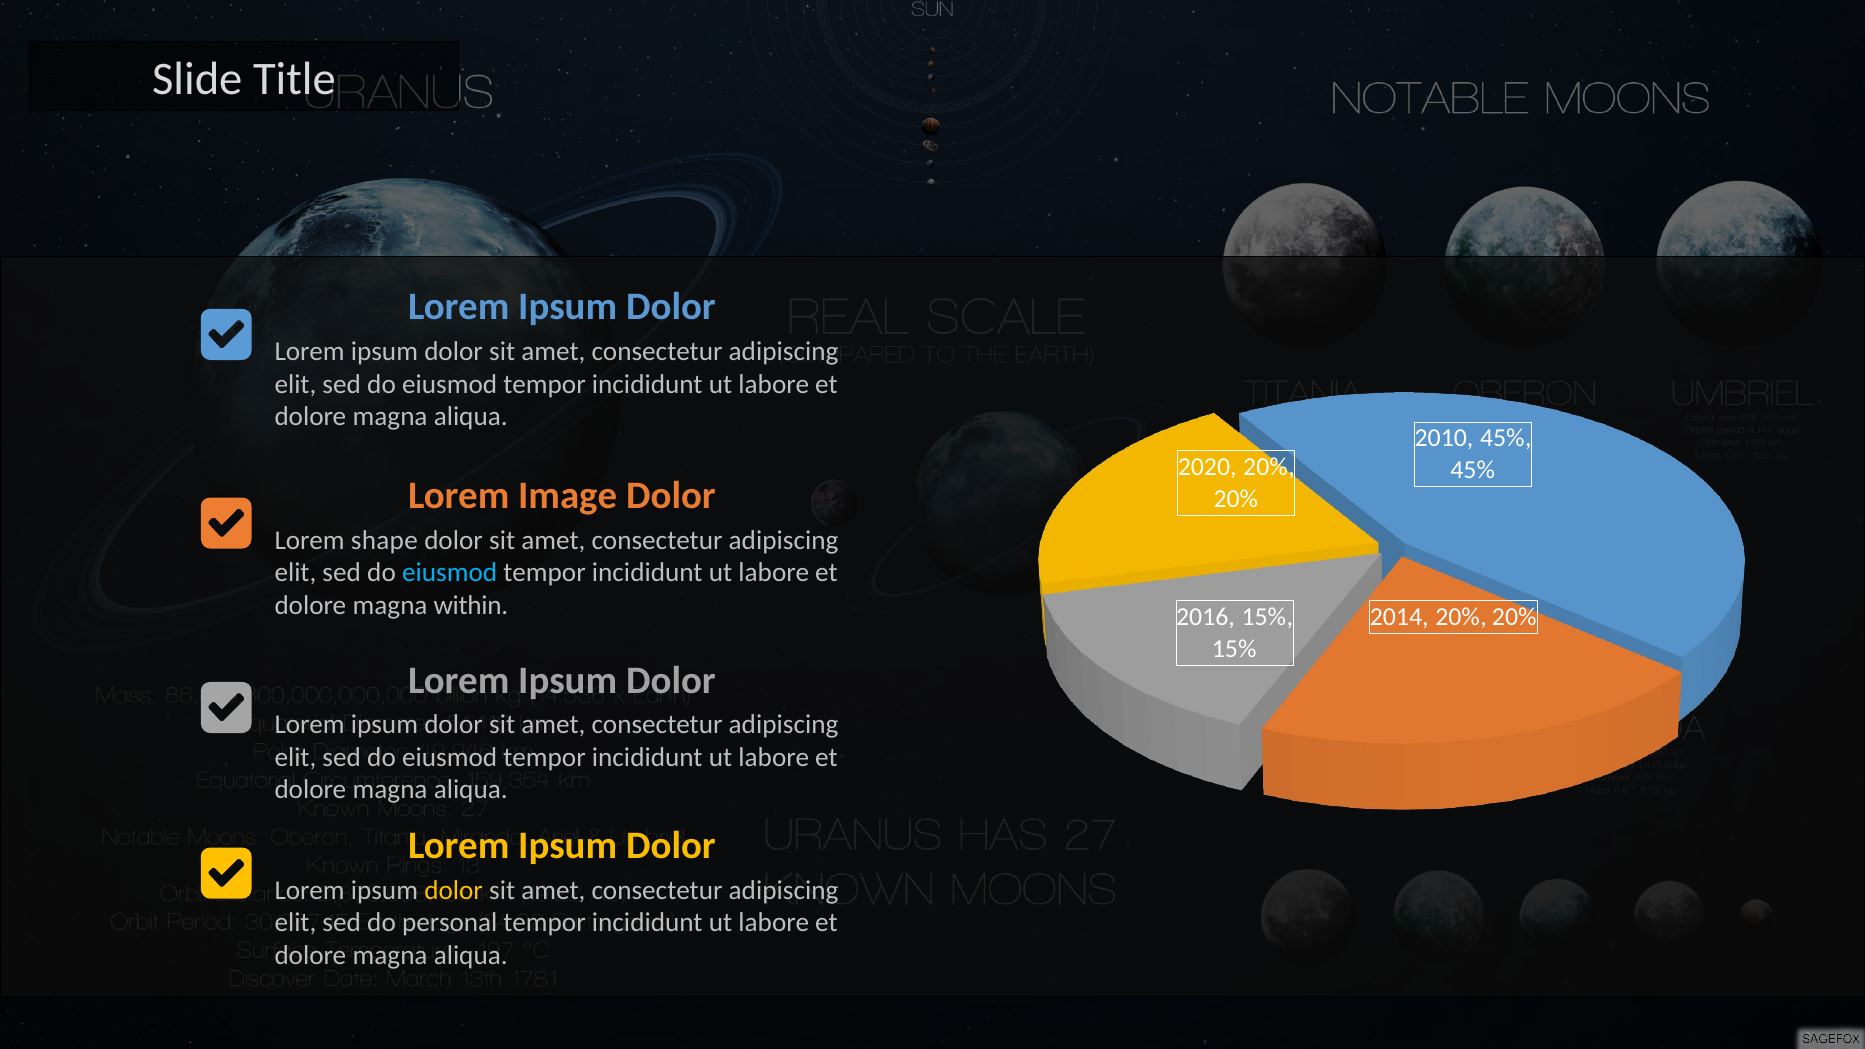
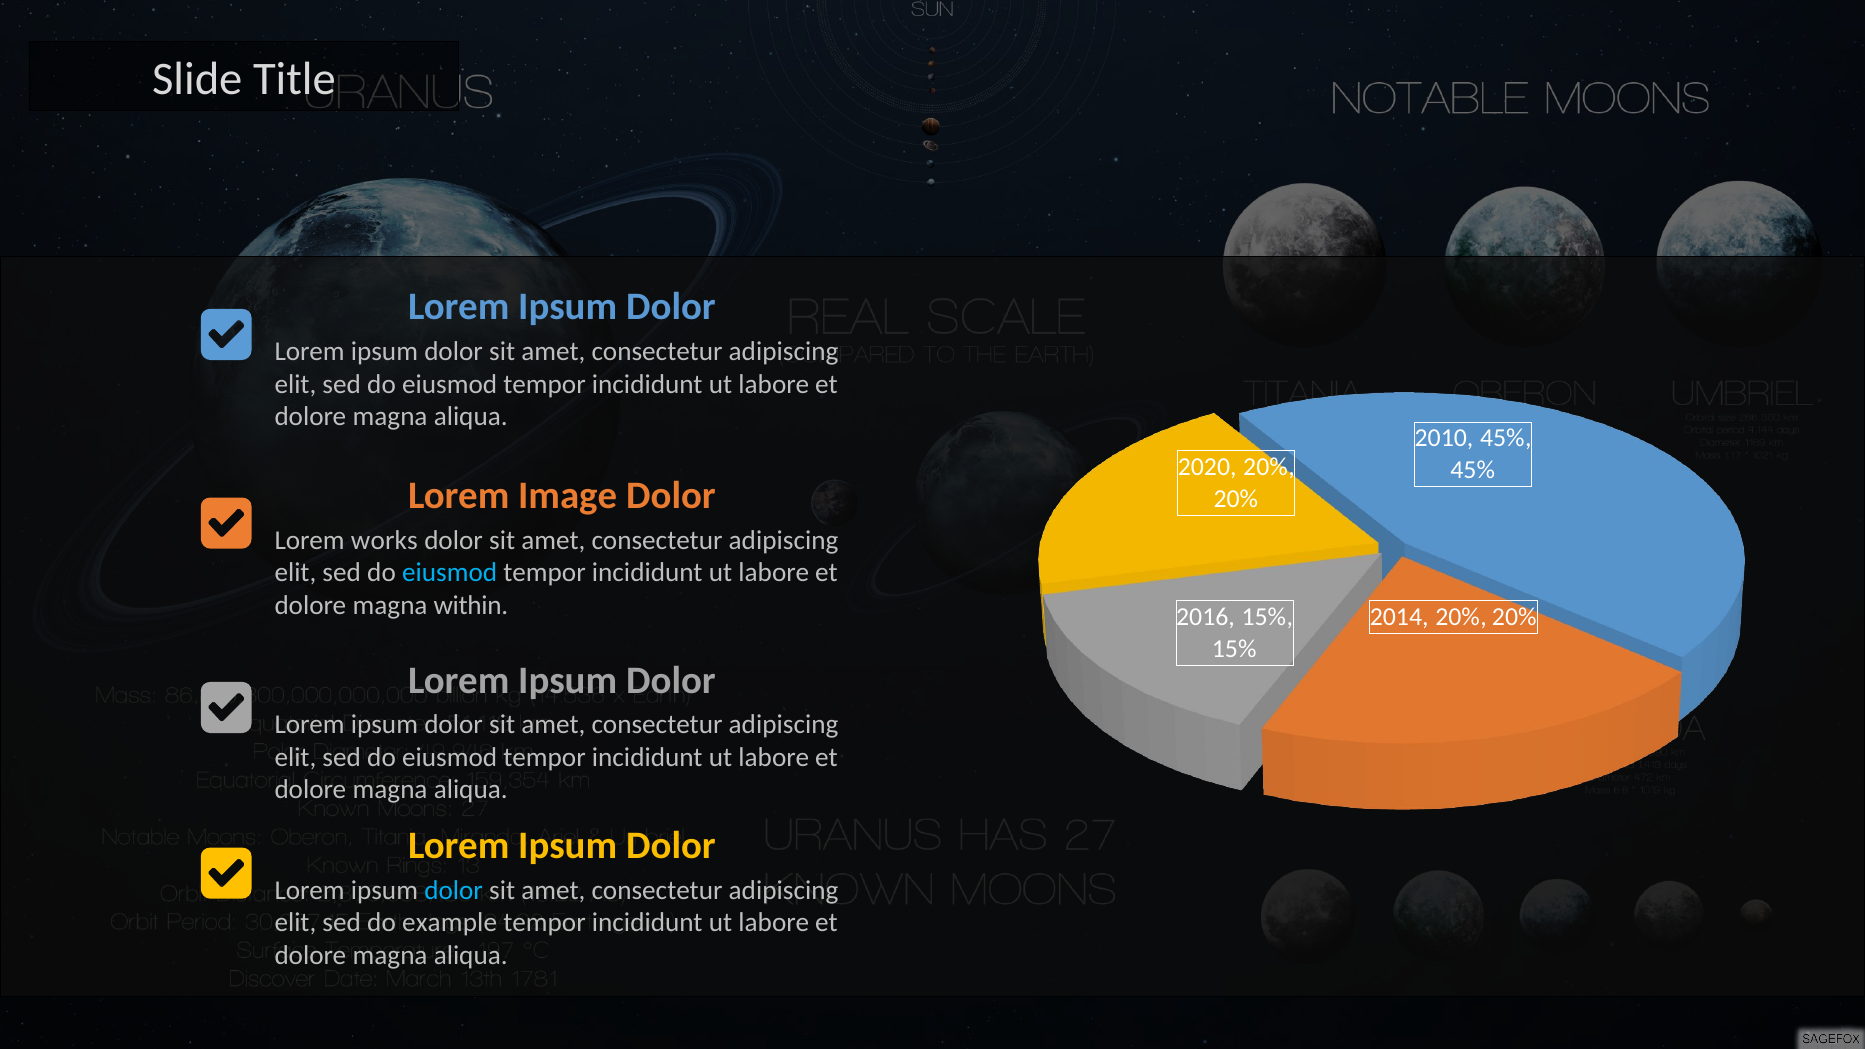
shape: shape -> works
dolor at (454, 890) colour: yellow -> light blue
personal: personal -> example
